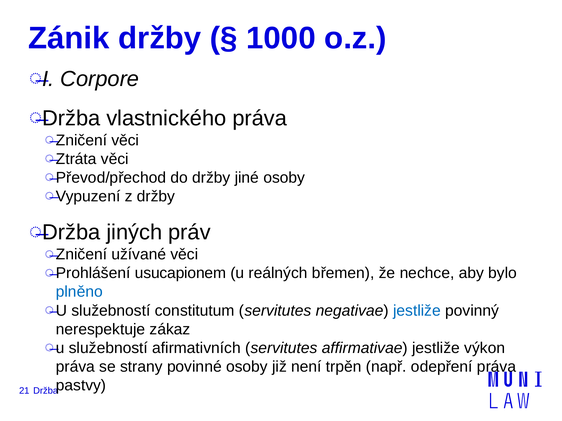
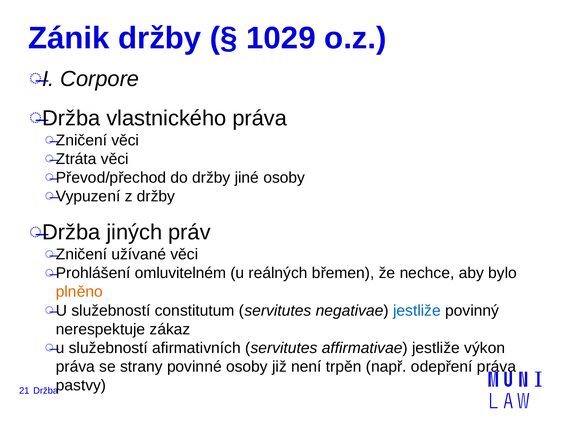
1000: 1000 -> 1029
usucapionem: usucapionem -> omluvitelném
plněno colour: blue -> orange
